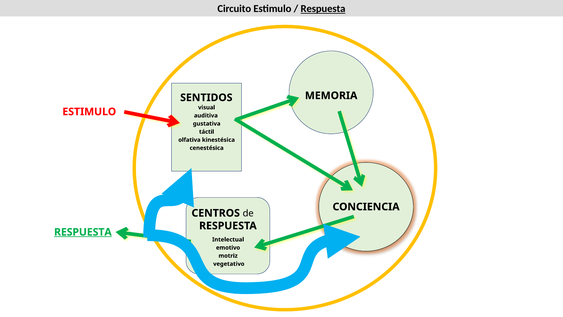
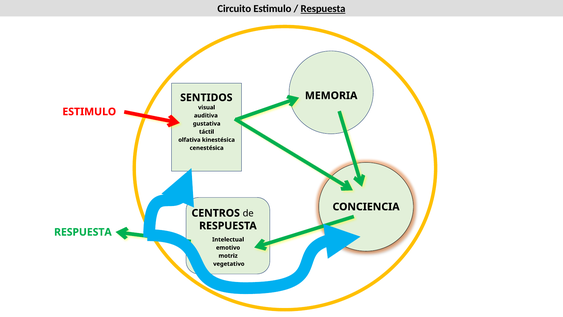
RESPUESTA at (83, 232) underline: present -> none
